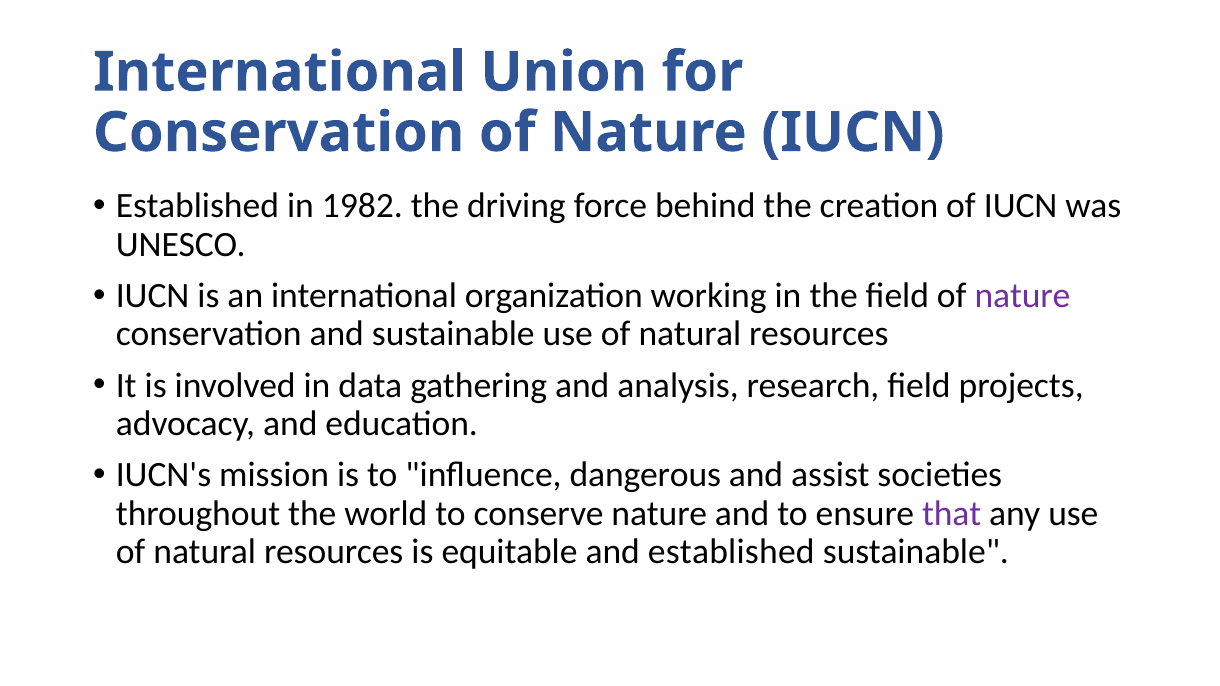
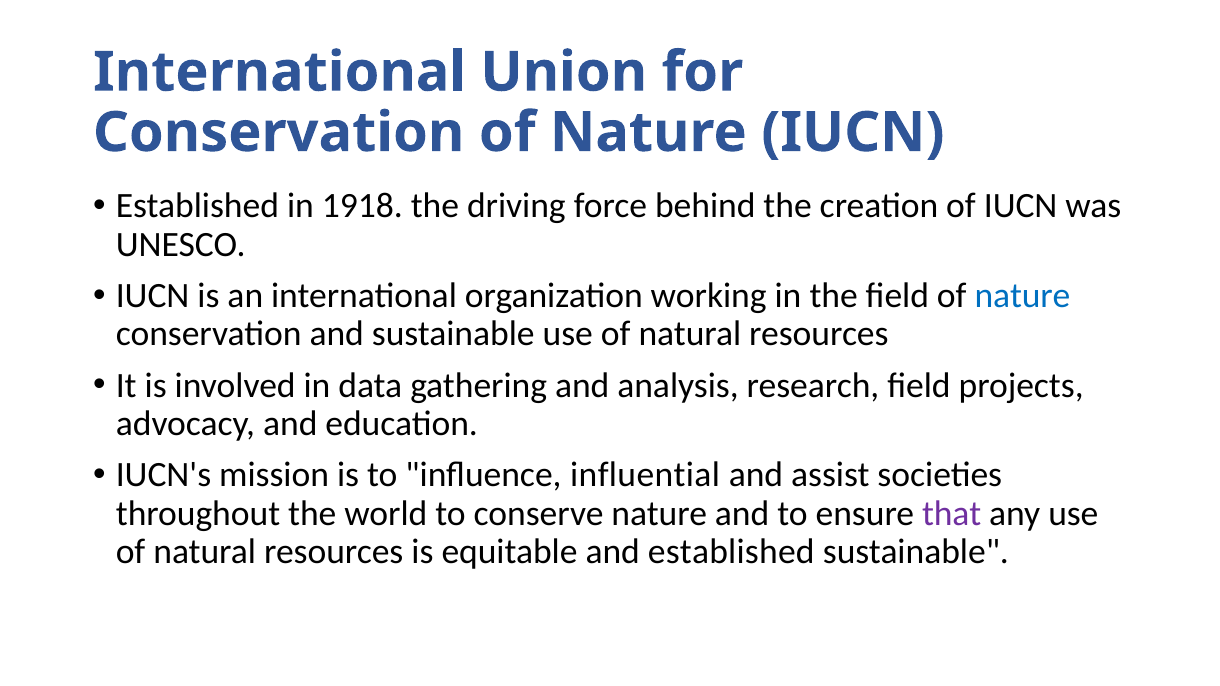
1982: 1982 -> 1918
nature at (1022, 296) colour: purple -> blue
dangerous: dangerous -> influential
